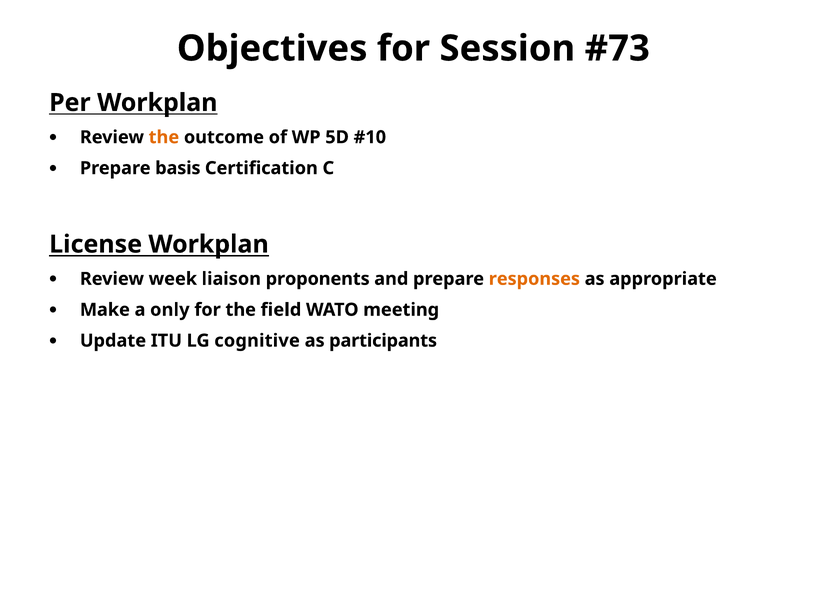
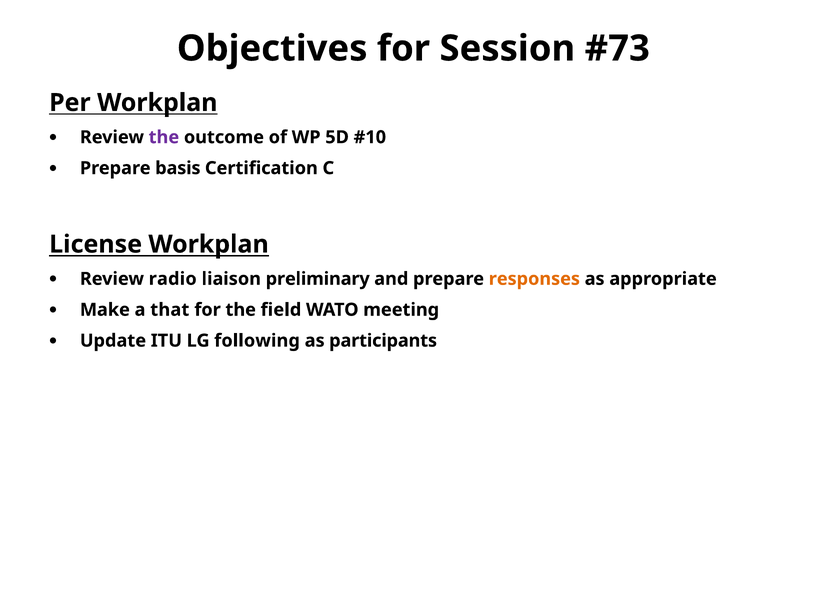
the at (164, 137) colour: orange -> purple
week: week -> radio
proponents: proponents -> preliminary
only: only -> that
cognitive: cognitive -> following
